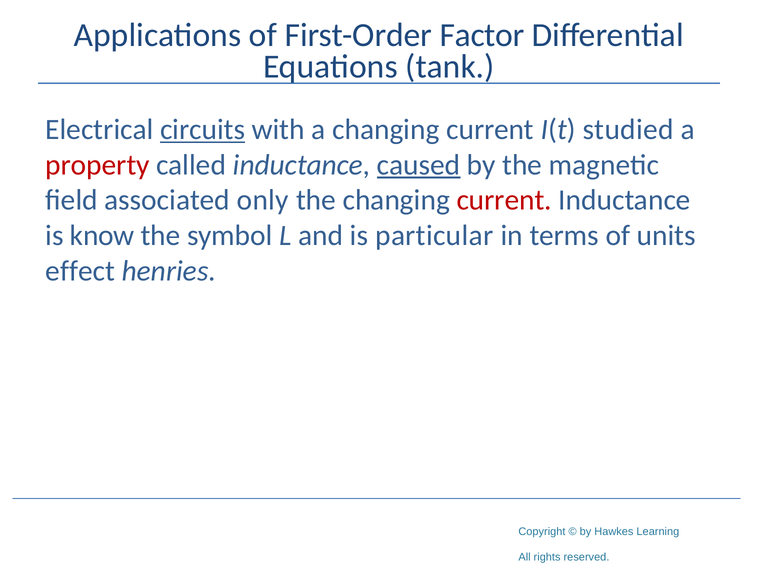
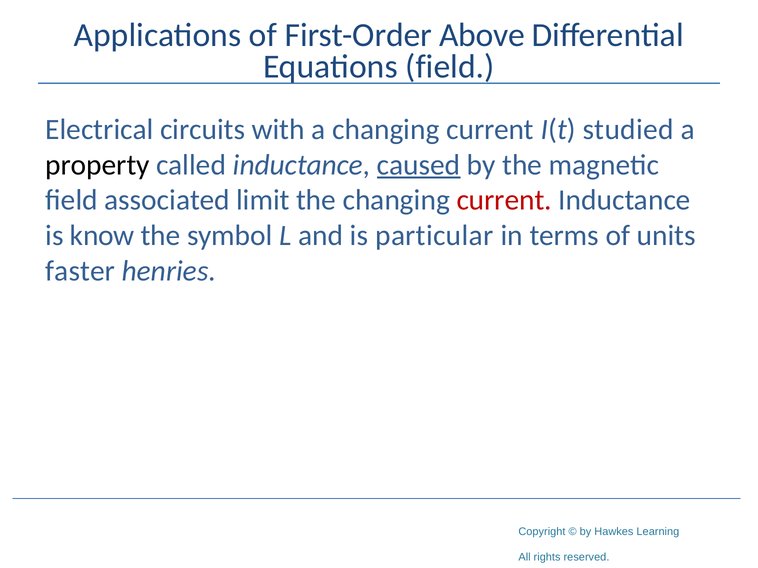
Factor: Factor -> Above
Equations tank: tank -> field
circuits underline: present -> none
property colour: red -> black
only: only -> limit
effect: effect -> faster
